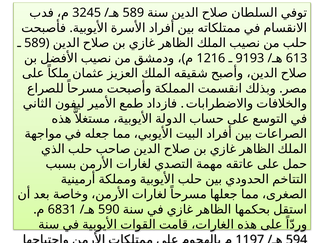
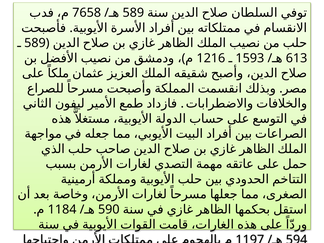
3245: 3245 -> 7658
9193: 9193 -> 1593
6831: 6831 -> 1184
